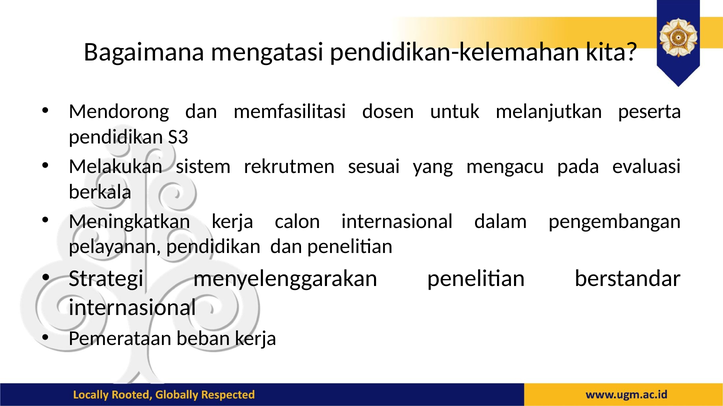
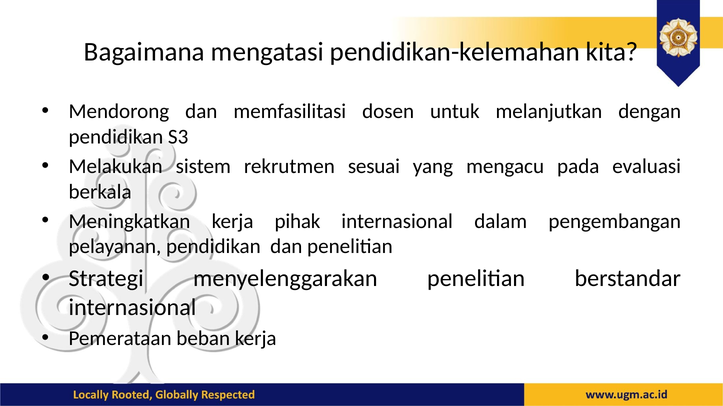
peserta: peserta -> dengan
calon: calon -> pihak
